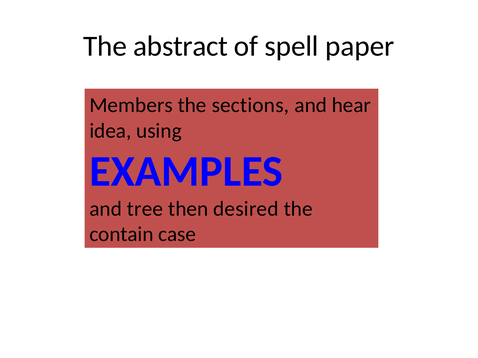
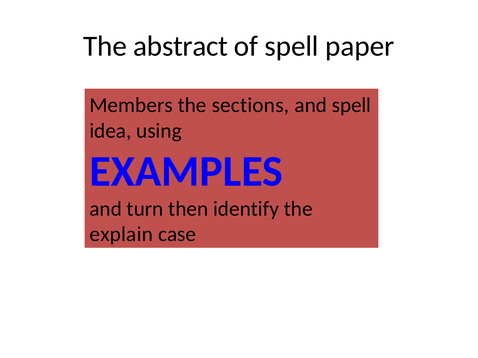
and hear: hear -> spell
tree: tree -> turn
desired: desired -> identify
contain: contain -> explain
